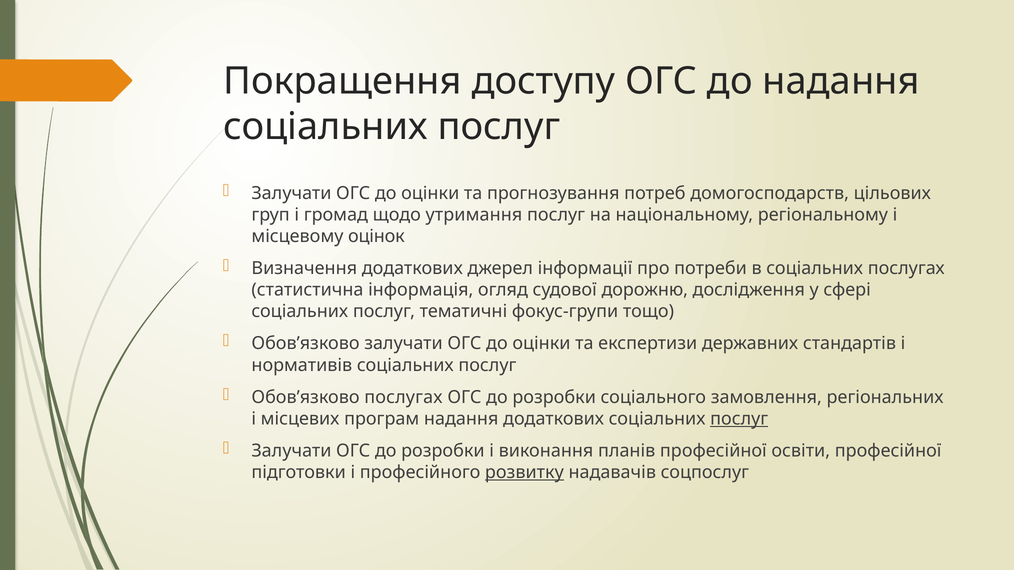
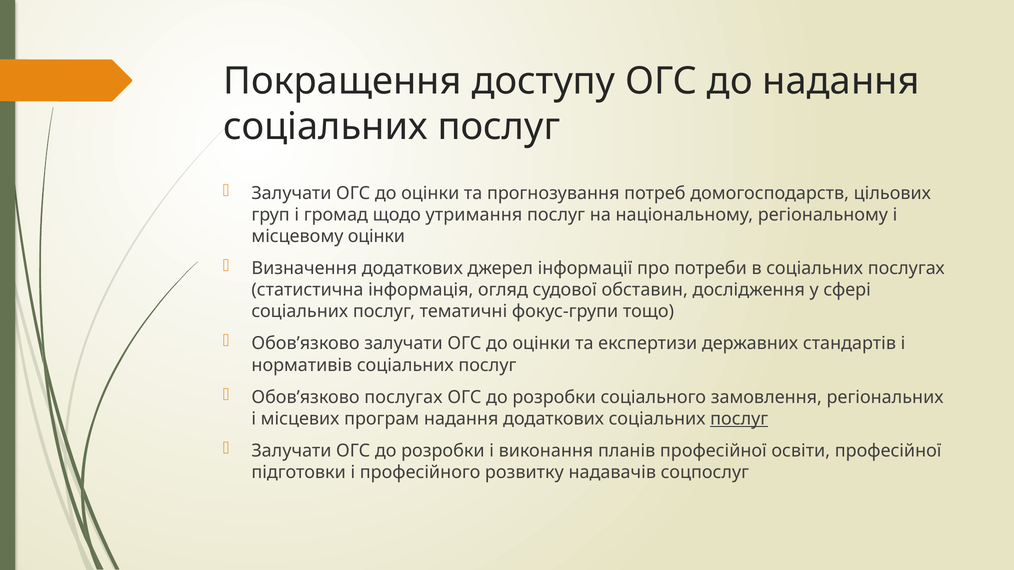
місцевому оцінок: оцінок -> оцінки
дорожню: дорожню -> обставин
розвитку underline: present -> none
